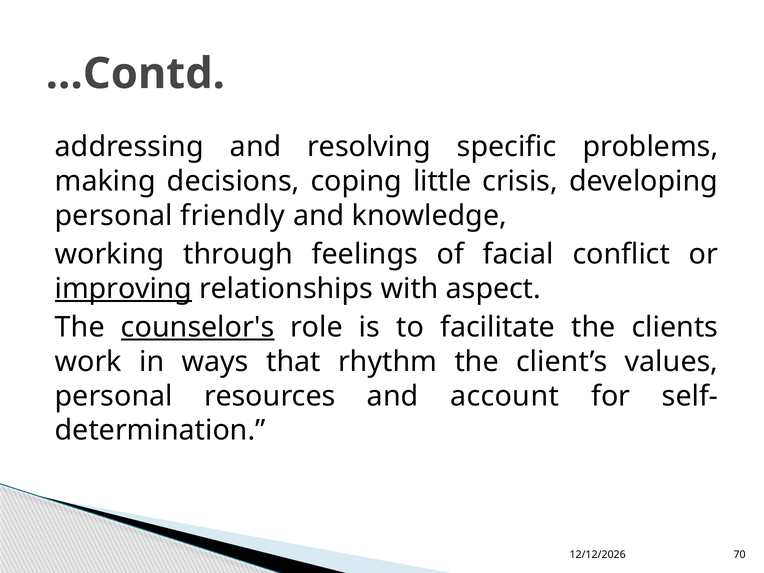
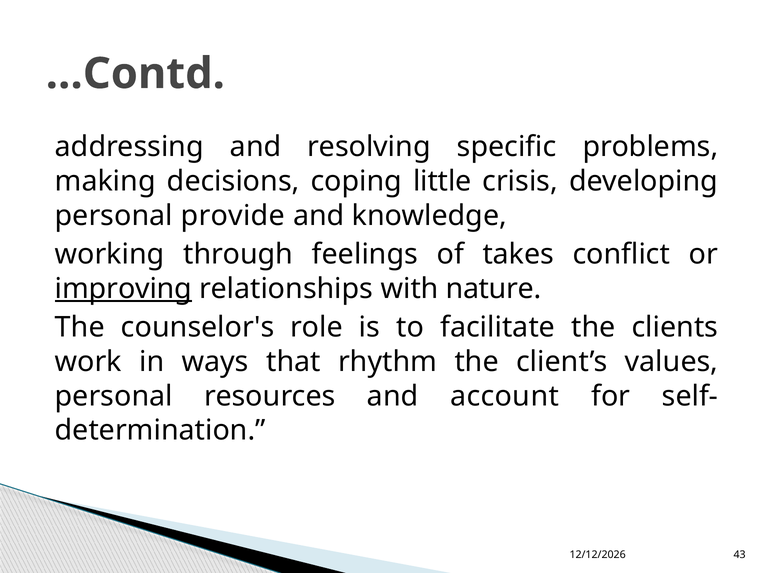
friendly: friendly -> provide
facial: facial -> takes
aspect: aspect -> nature
counselor's underline: present -> none
70: 70 -> 43
